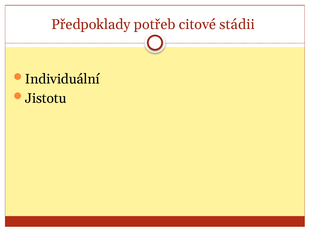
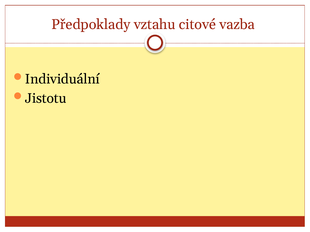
potřeb: potřeb -> vztahu
stádii: stádii -> vazba
